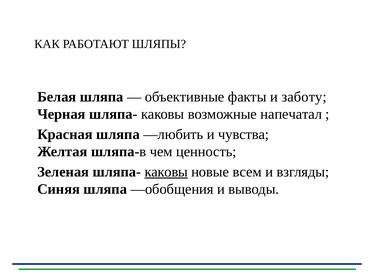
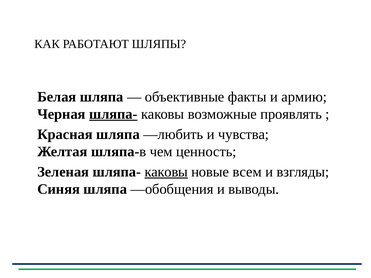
заботу: заботу -> армию
шляпа- at (113, 114) underline: none -> present
напечатал: напечатал -> проявлять
